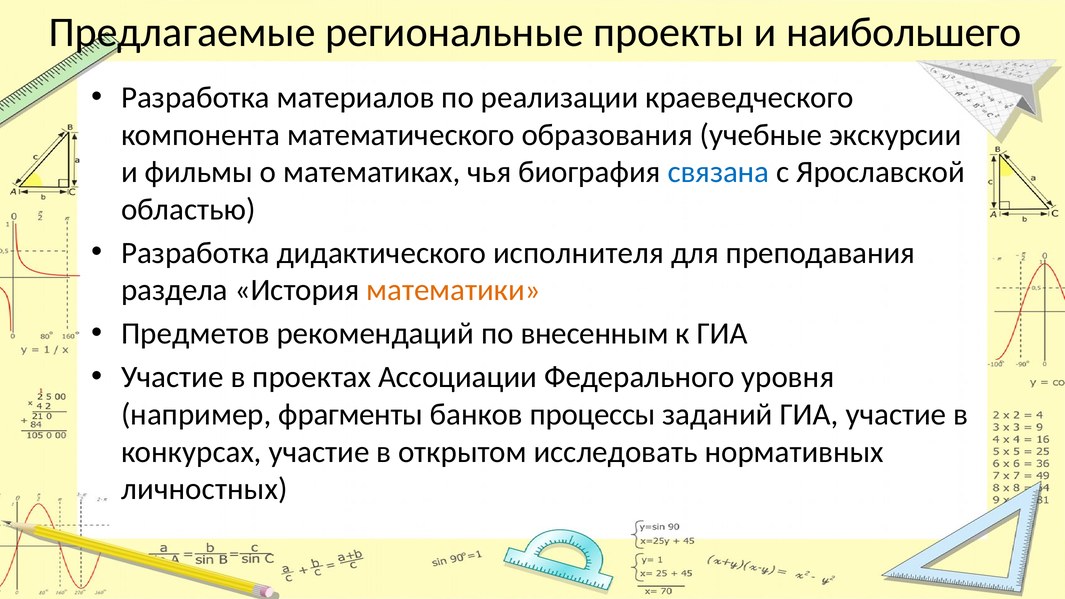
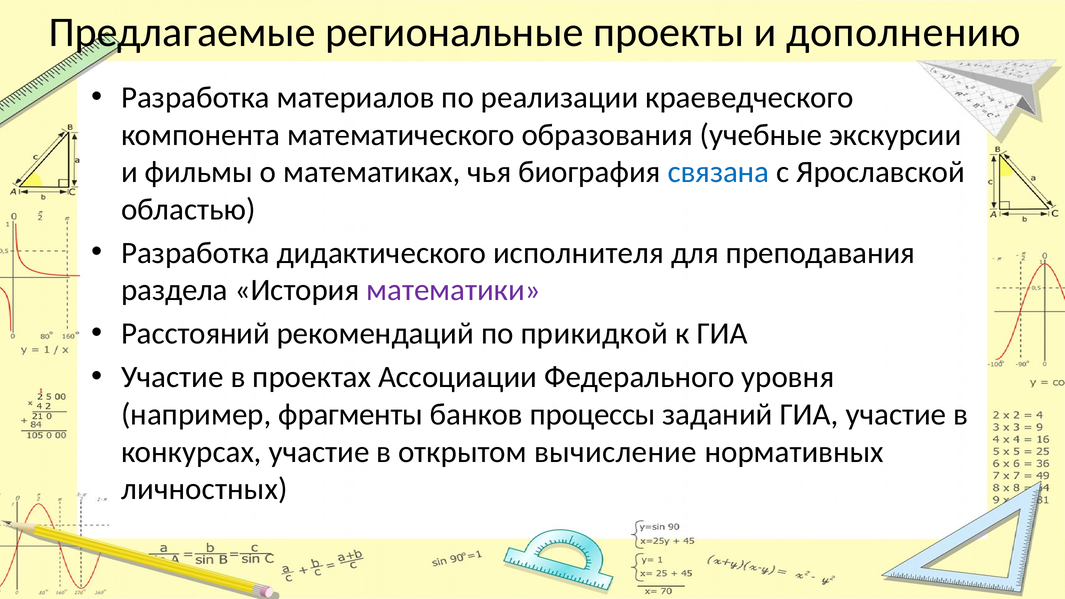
наибольшего: наибольшего -> дополнению
математики colour: orange -> purple
Предметов: Предметов -> Расстояний
внесенным: внесенным -> прикидкой
исследовать: исследовать -> вычисление
